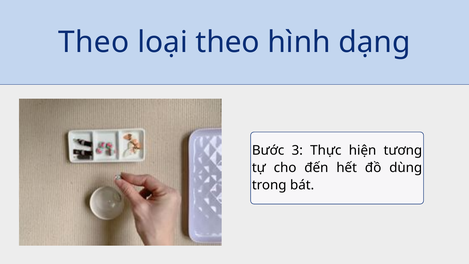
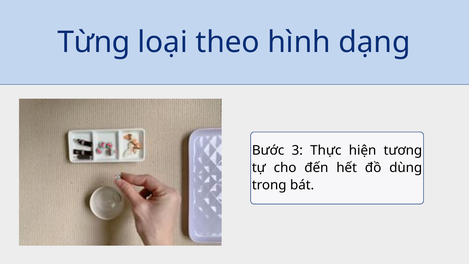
Theo at (94, 42): Theo -> Từng
